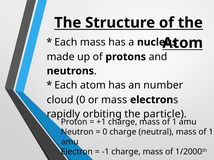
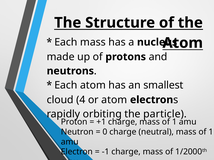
number: number -> smallest
cloud 0: 0 -> 4
or mass: mass -> atom
